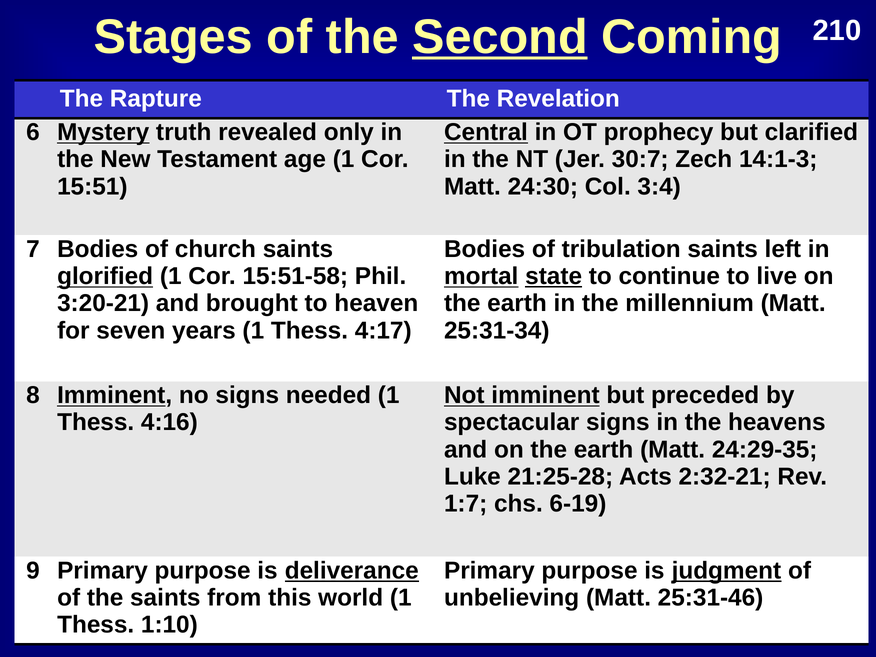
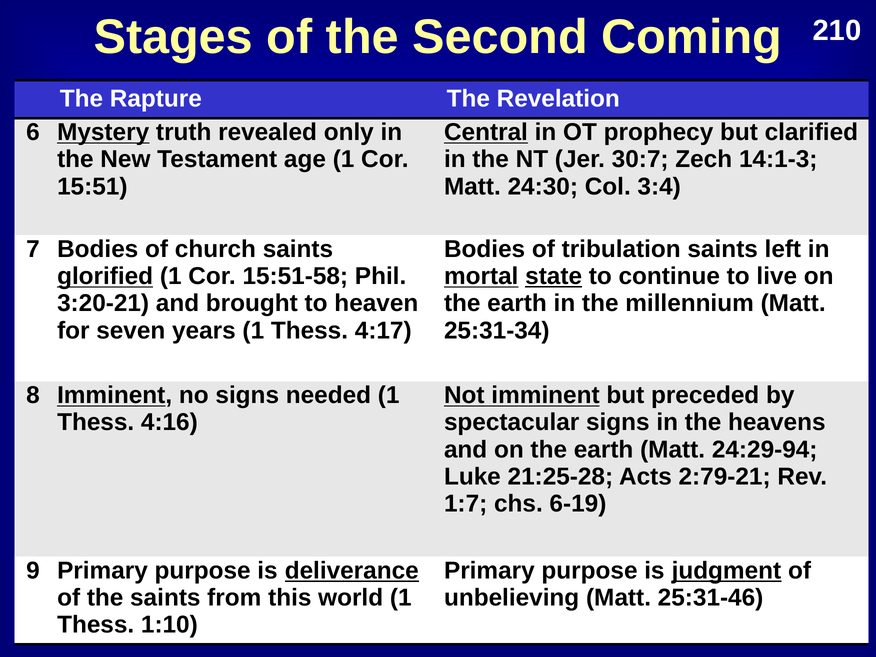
Second underline: present -> none
24:29-35: 24:29-35 -> 24:29-94
2:32-21: 2:32-21 -> 2:79-21
